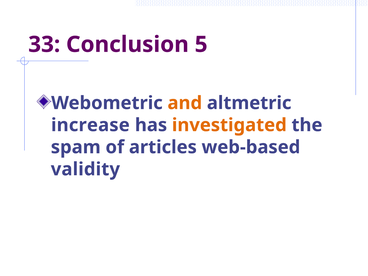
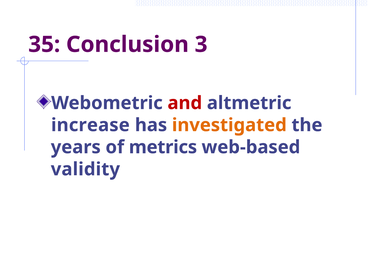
33: 33 -> 35
5: 5 -> 3
and colour: orange -> red
spam: spam -> years
articles: articles -> metrics
